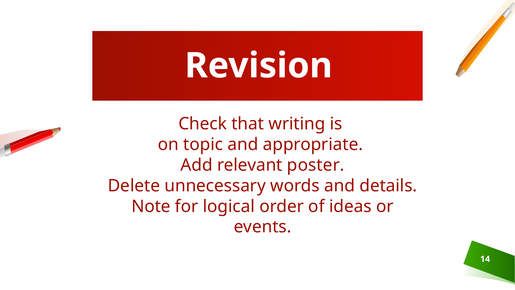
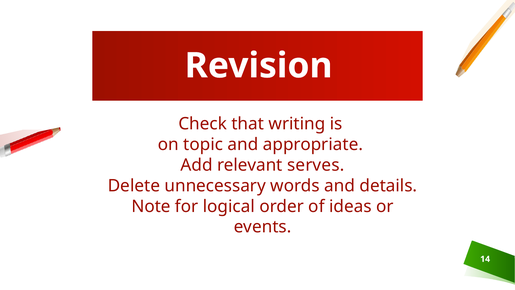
poster: poster -> serves
